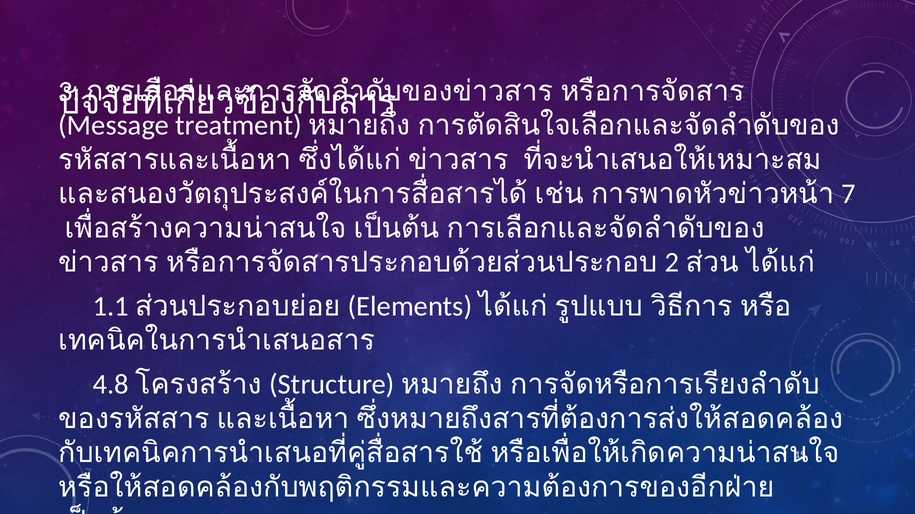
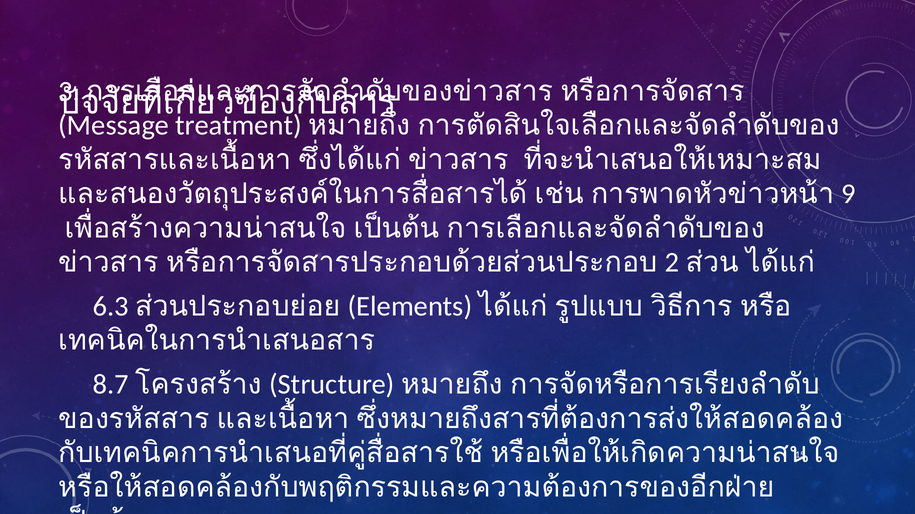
7: 7 -> 9
1.1: 1.1 -> 6.3
4.8: 4.8 -> 8.7
